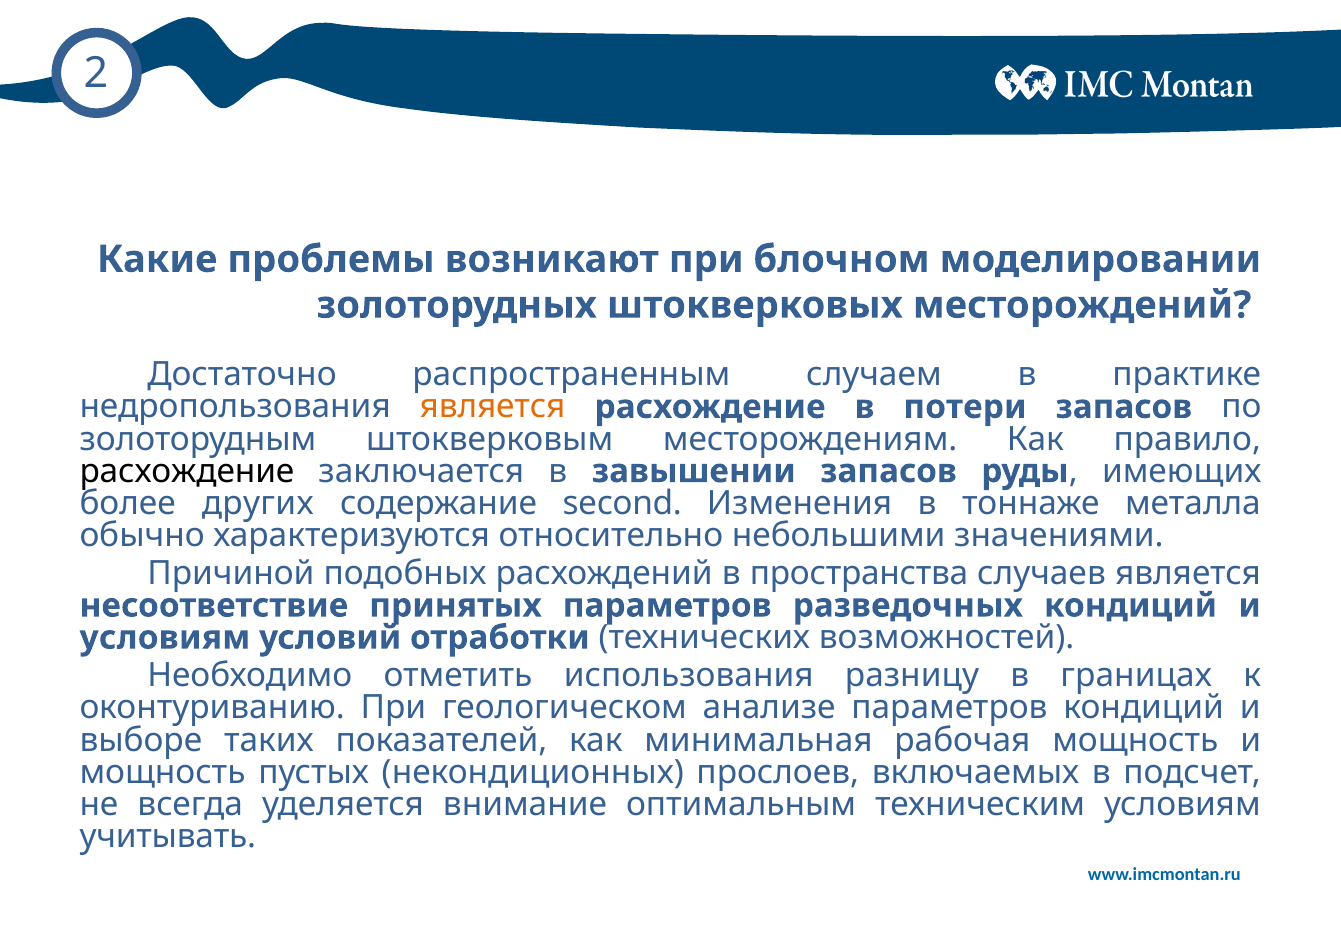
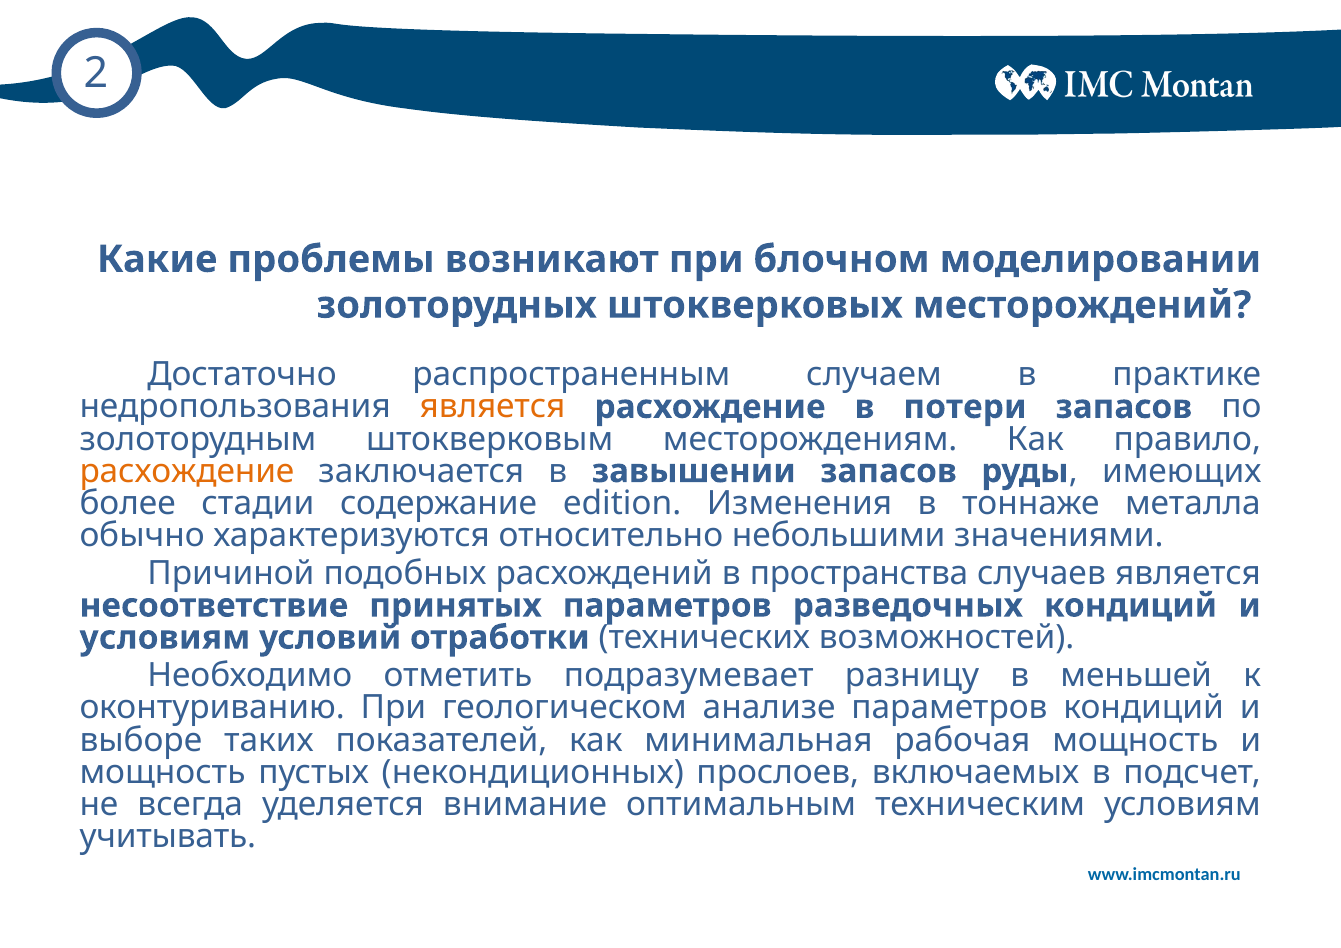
расхождение at (187, 471) colour: black -> orange
других: других -> стадии
second: second -> edition
использования: использования -> подразумевает
границах: границах -> меньшей
